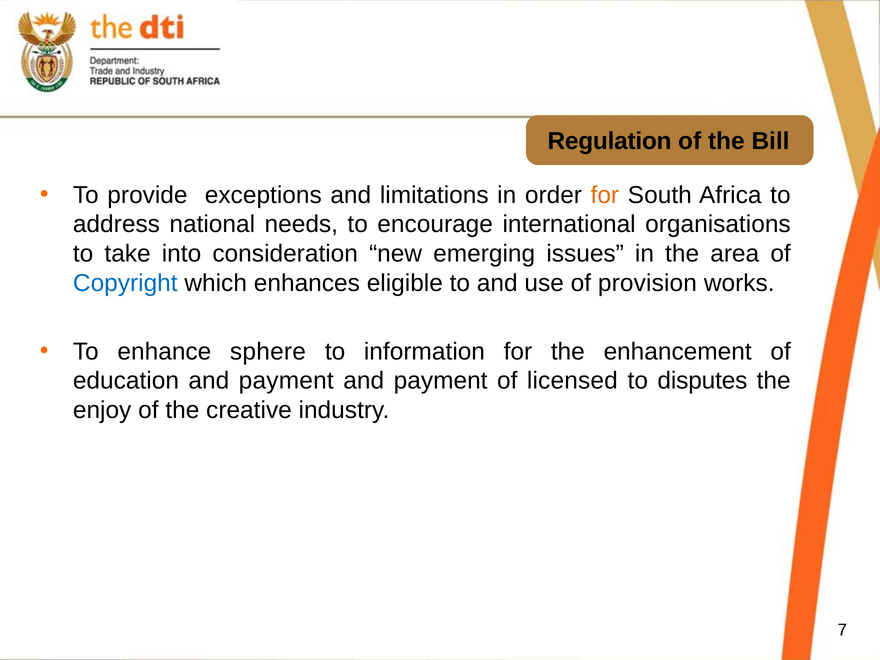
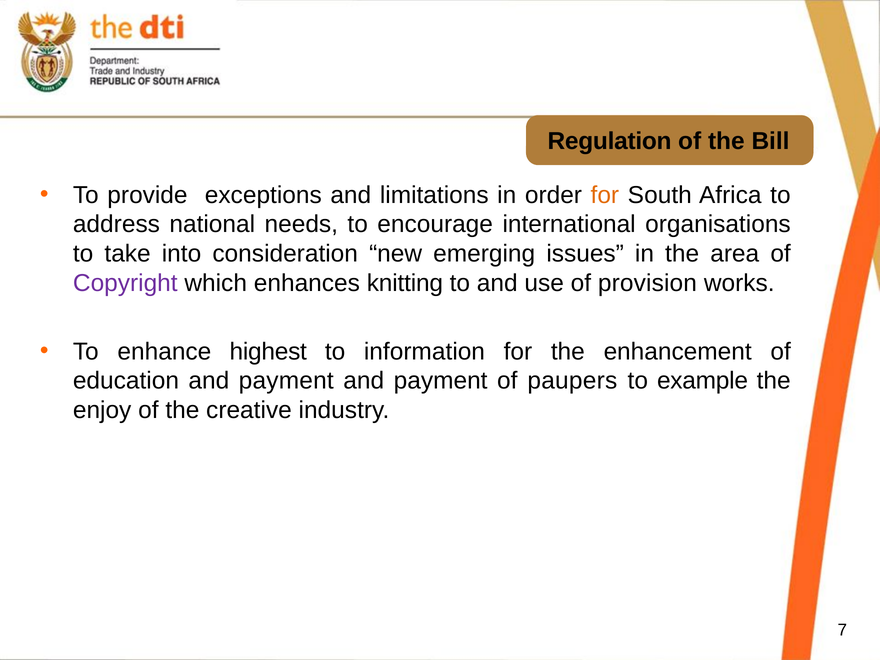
Copyright colour: blue -> purple
eligible: eligible -> knitting
sphere: sphere -> highest
licensed: licensed -> paupers
disputes: disputes -> example
